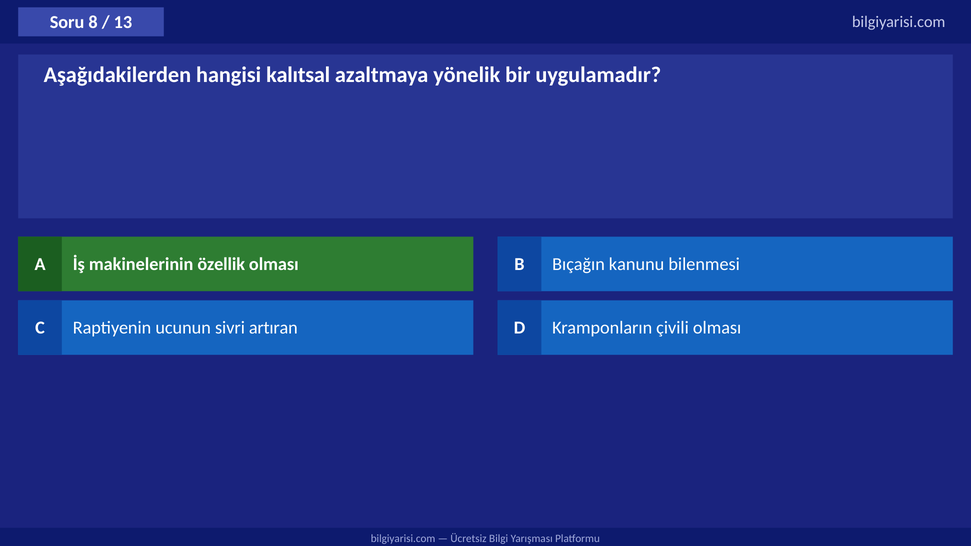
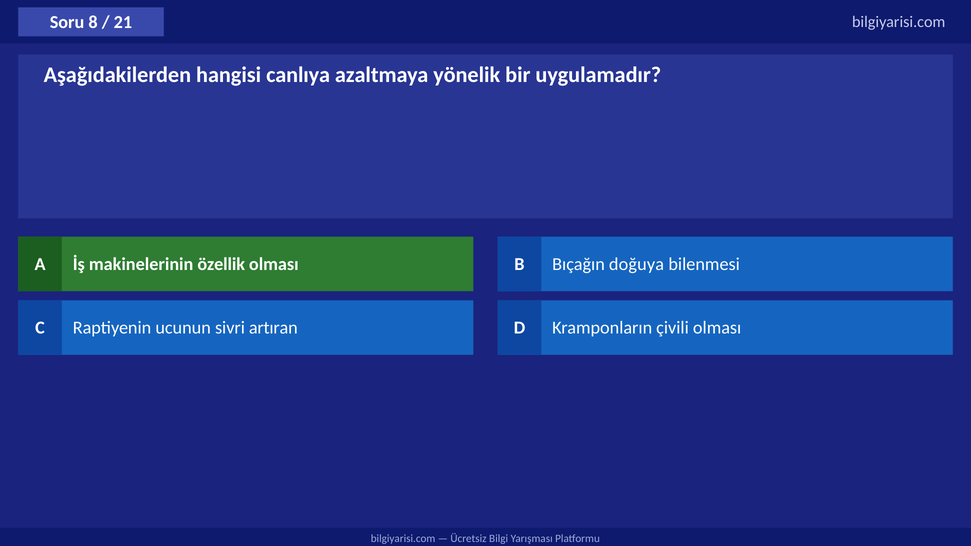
13: 13 -> 21
kalıtsal: kalıtsal -> canlıya
kanunu: kanunu -> doğuya
